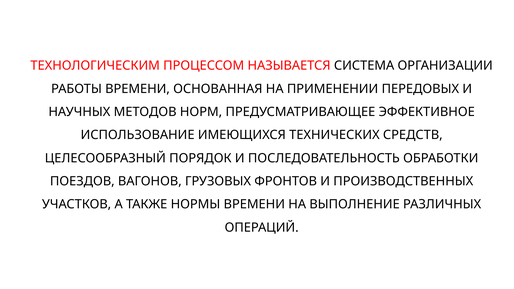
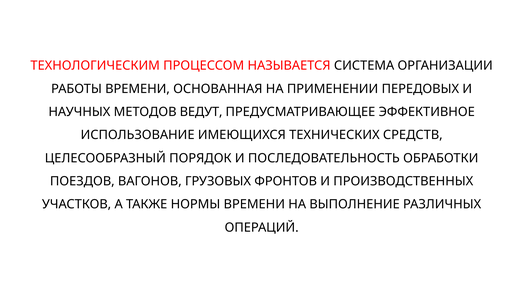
НОРМ: НОРМ -> ВЕДУТ
